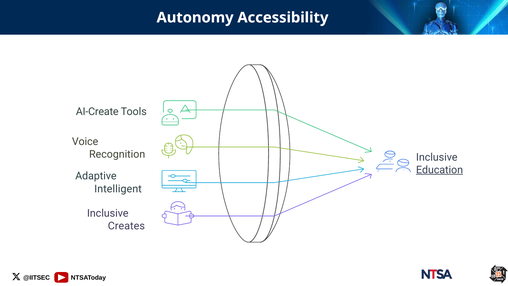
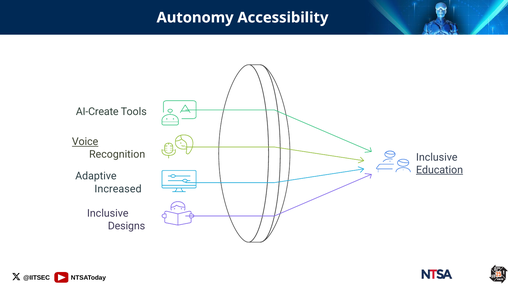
Voice underline: none -> present
Intelligent: Intelligent -> Increased
Creates: Creates -> Designs
